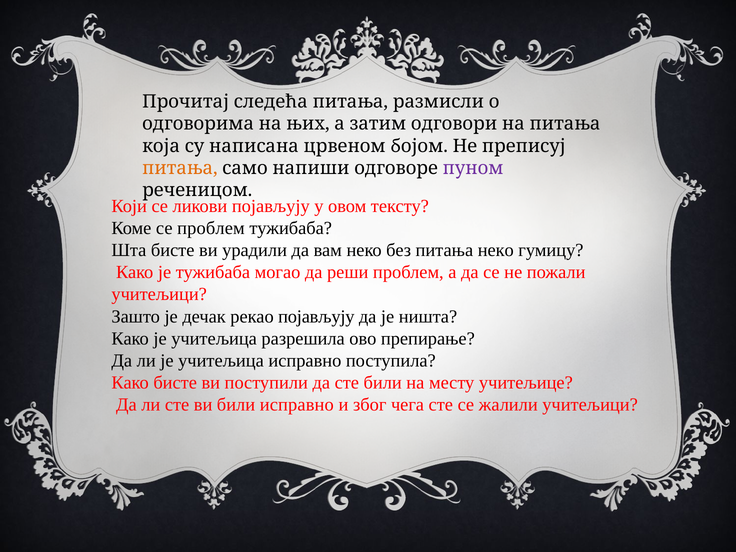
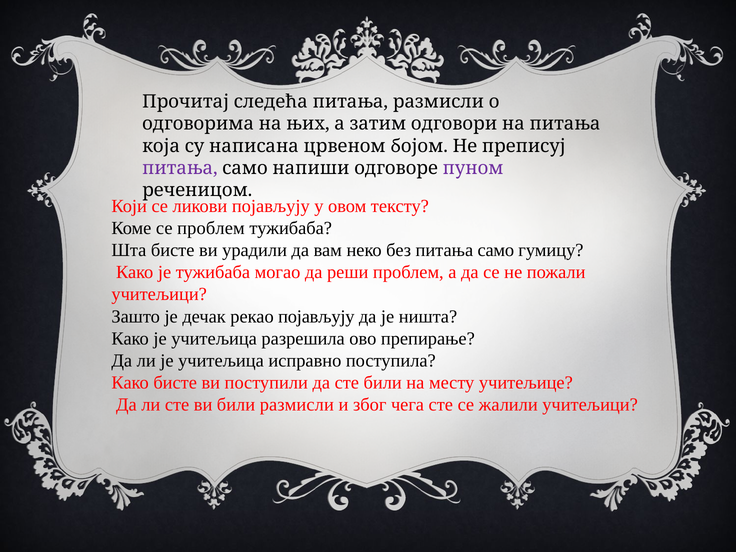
питања at (180, 168) colour: orange -> purple
без питања неко: неко -> само
били исправно: исправно -> размисли
